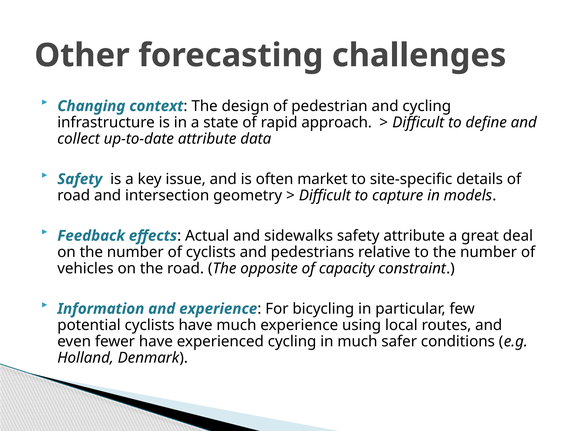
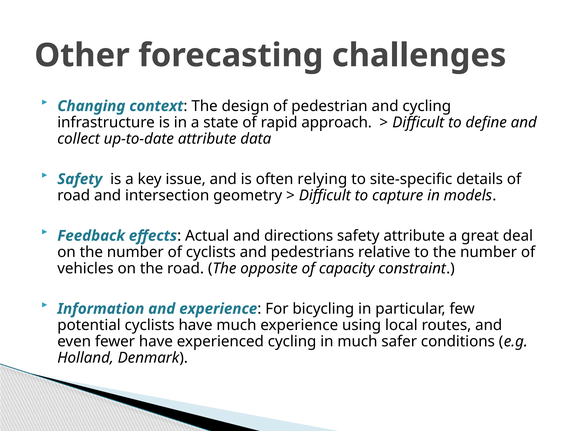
market: market -> relying
sidewalks: sidewalks -> directions
